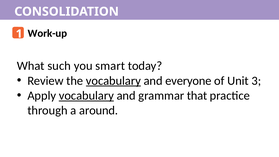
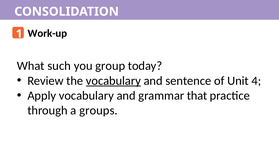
smart: smart -> group
everyone: everyone -> sentence
3: 3 -> 4
vocabulary at (86, 96) underline: present -> none
around: around -> groups
